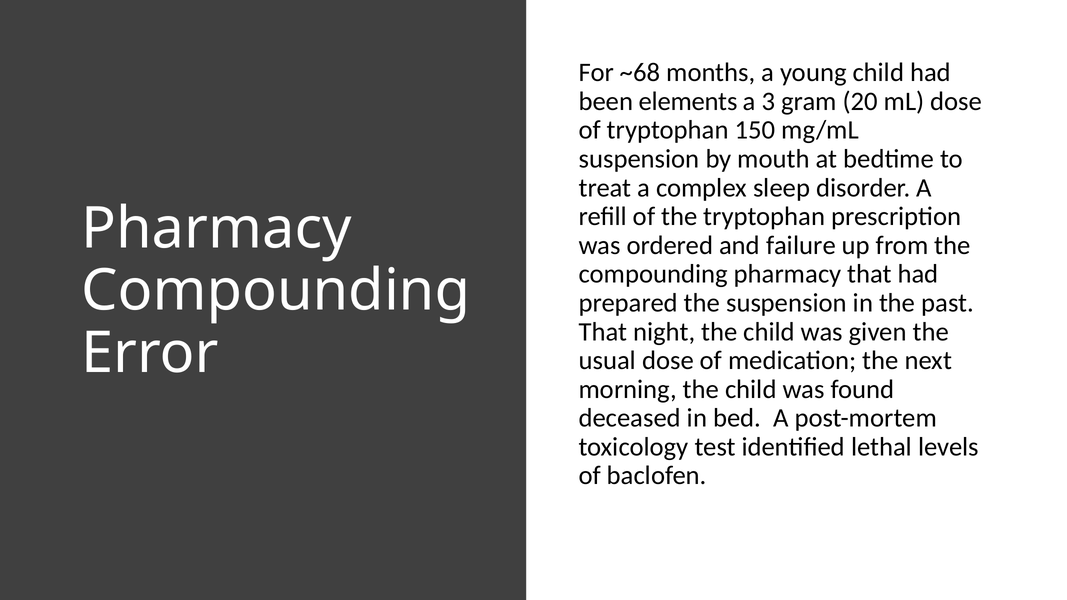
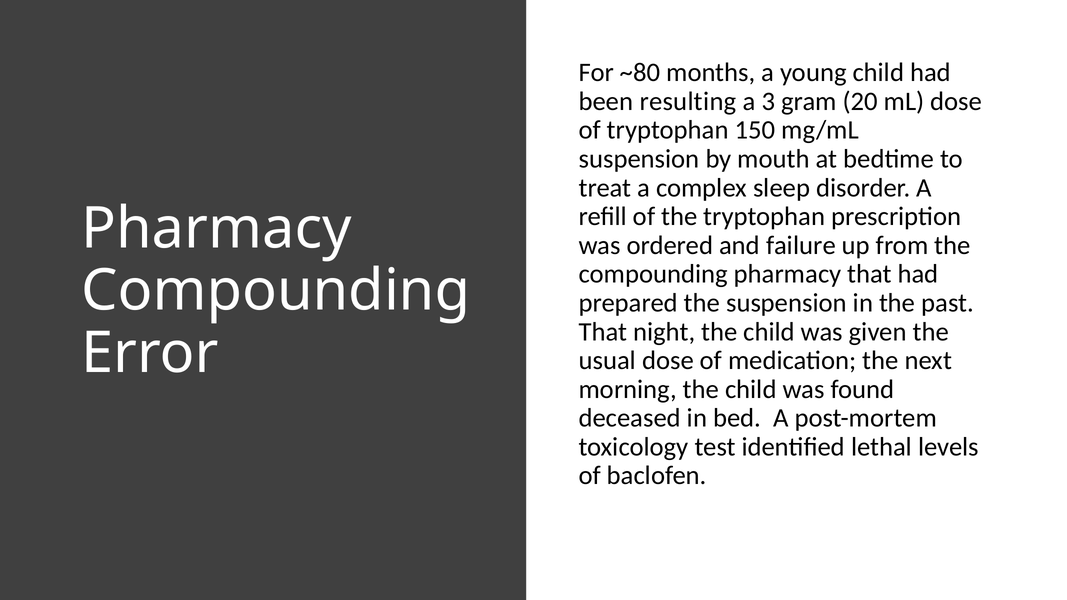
~68: ~68 -> ~80
elements: elements -> resulting
